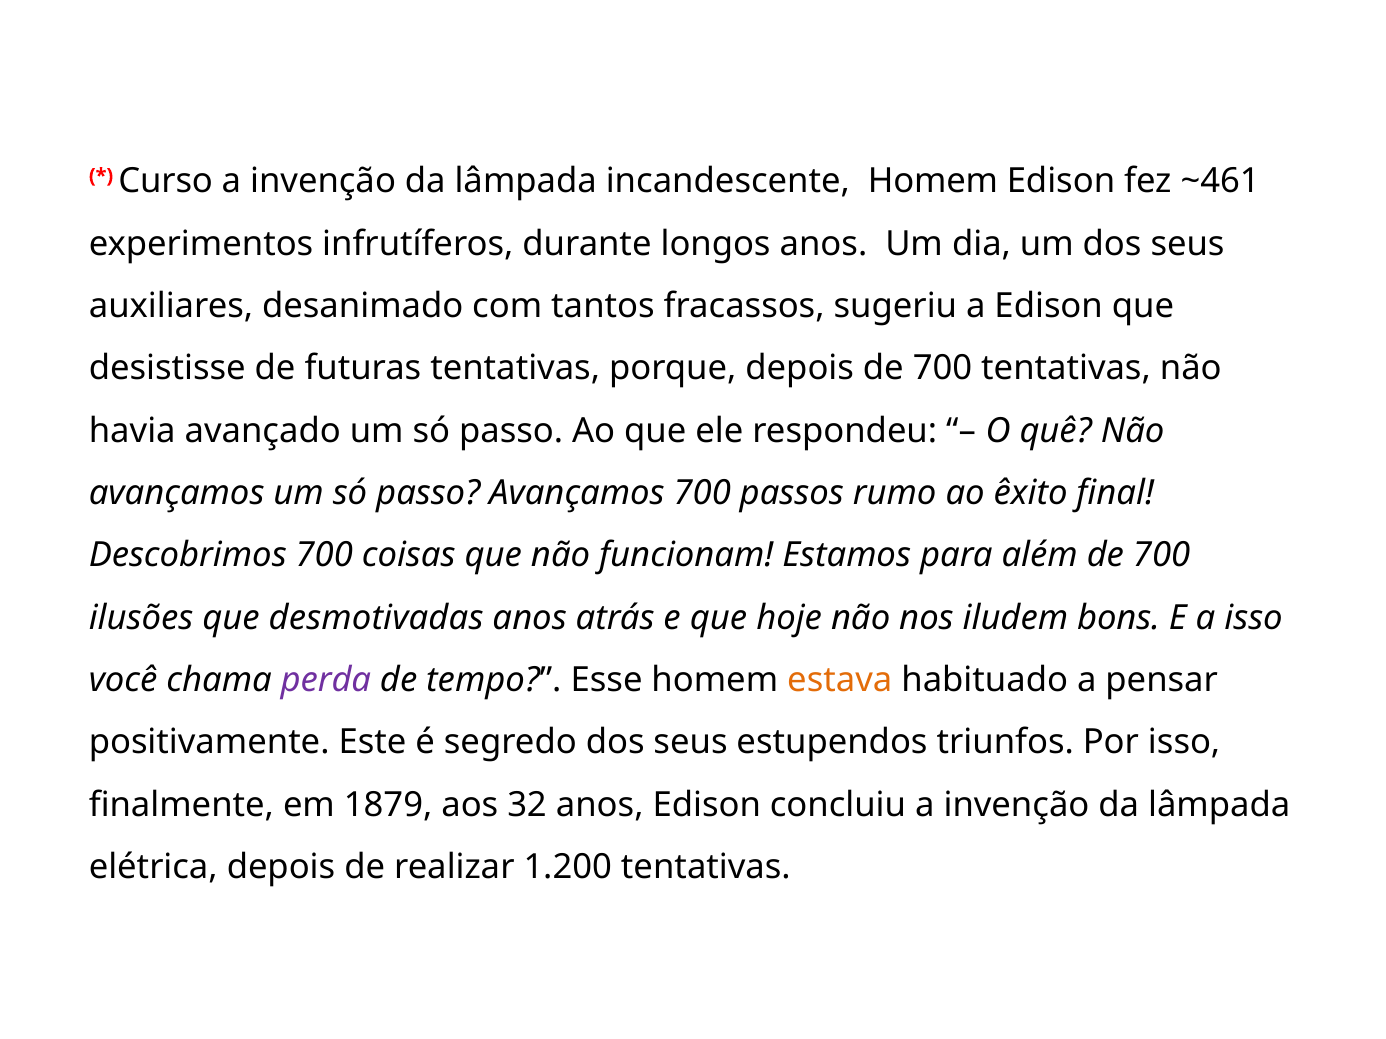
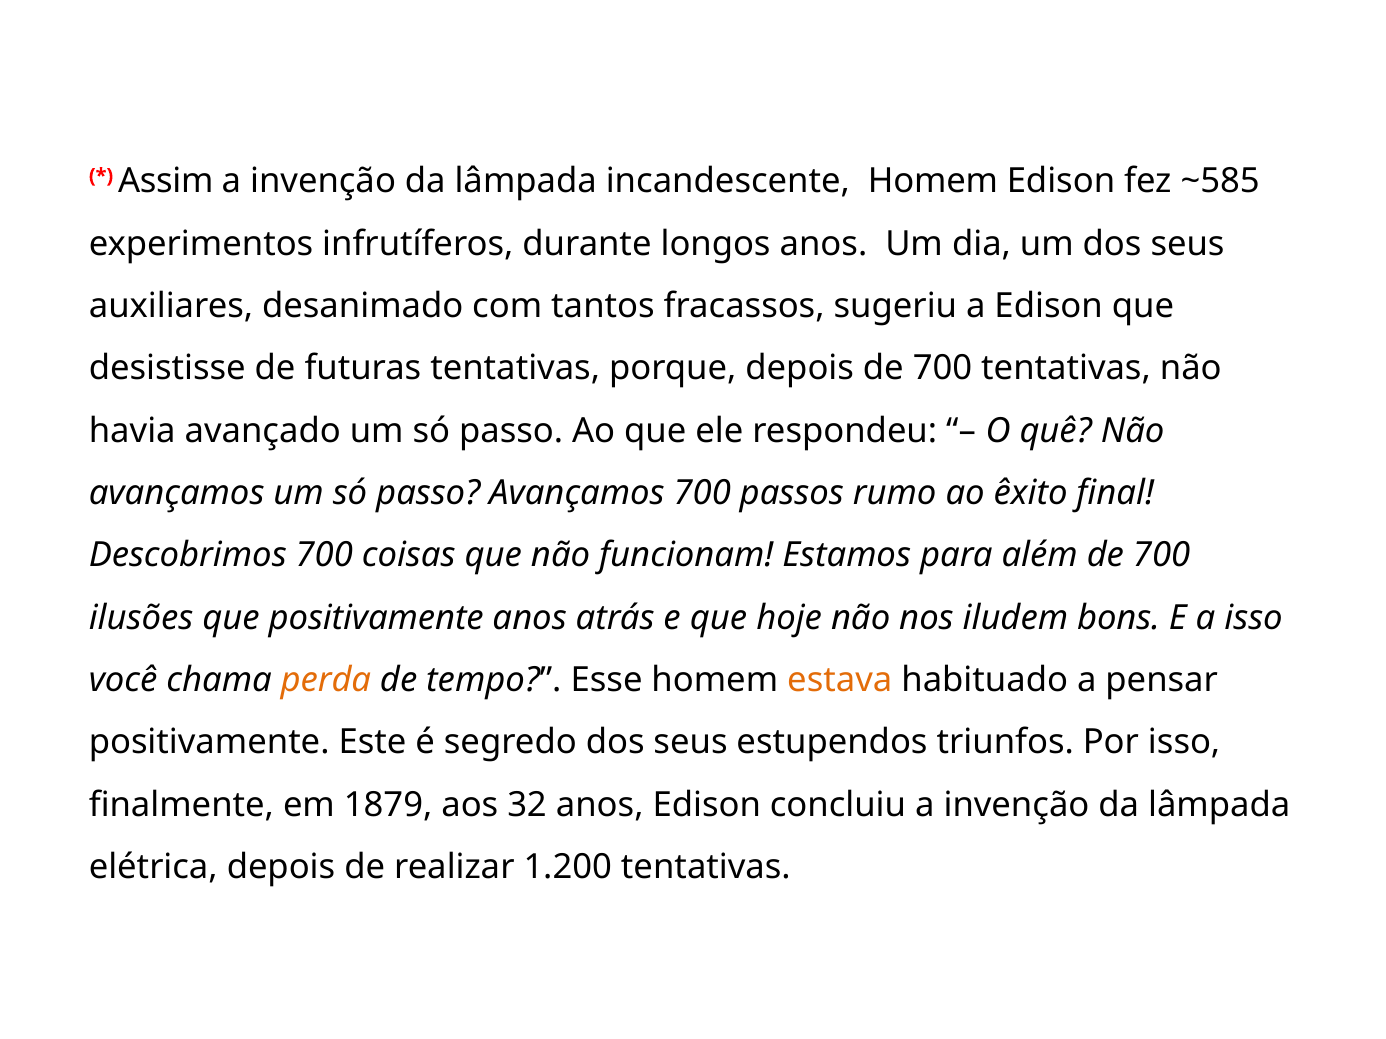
Curso: Curso -> Assim
~461: ~461 -> ~585
que desmotivadas: desmotivadas -> positivamente
perda colour: purple -> orange
